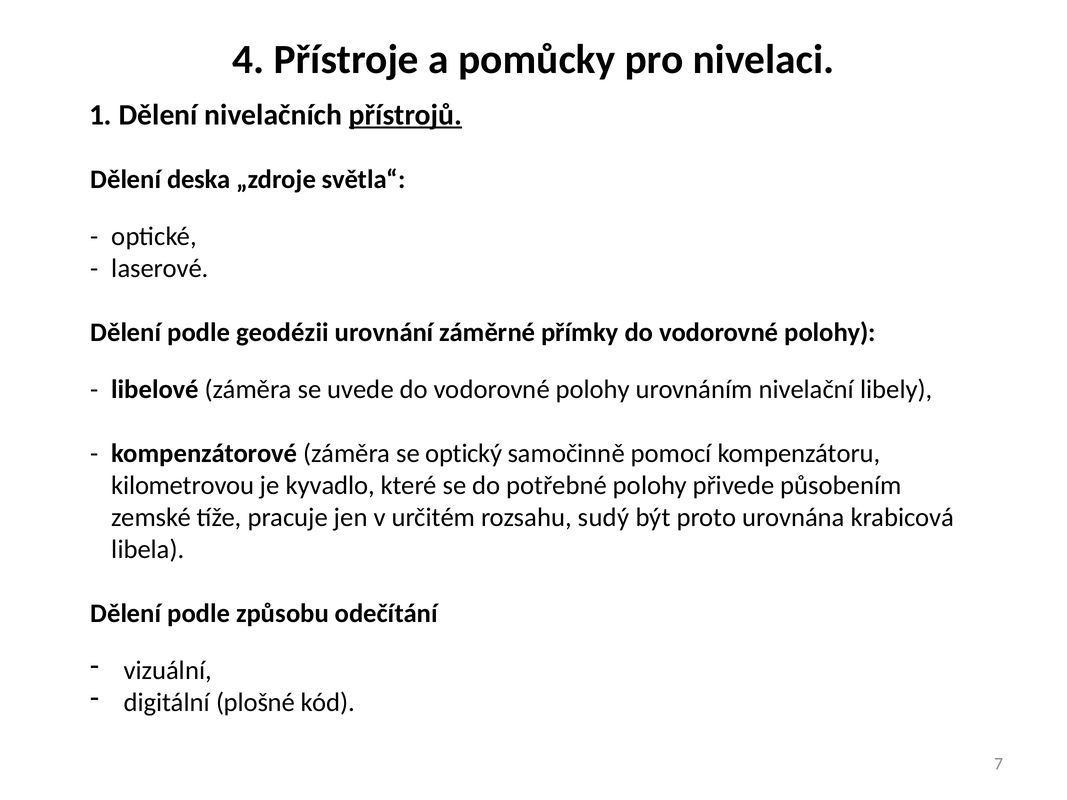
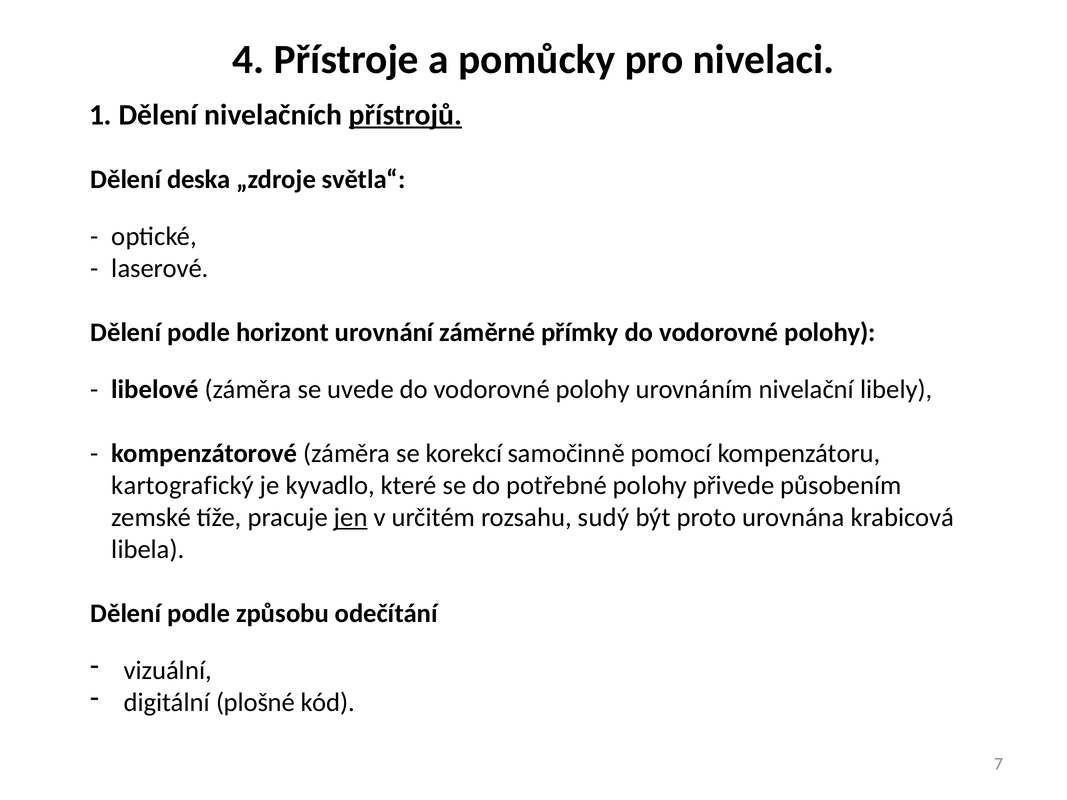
geodézii: geodézii -> horizont
optický: optický -> korekcí
kilometrovou: kilometrovou -> kartografický
jen underline: none -> present
